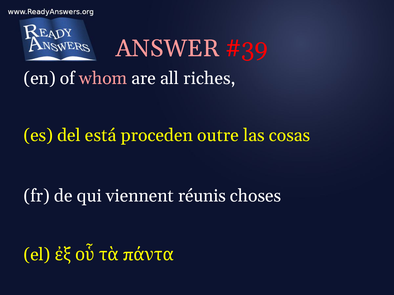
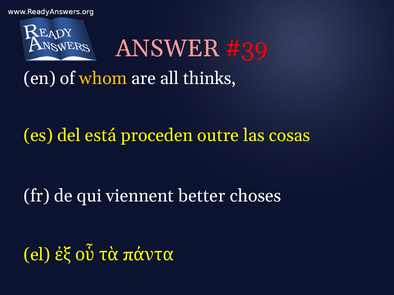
whom colour: pink -> yellow
riches: riches -> thinks
réunis: réunis -> better
